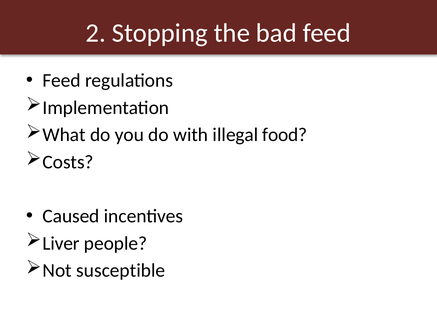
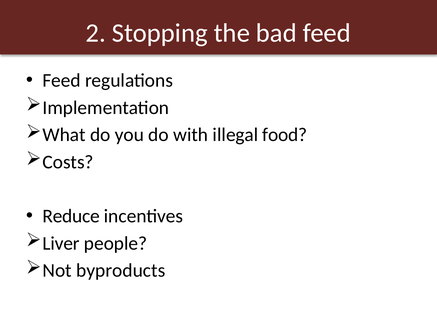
Caused: Caused -> Reduce
susceptible: susceptible -> byproducts
